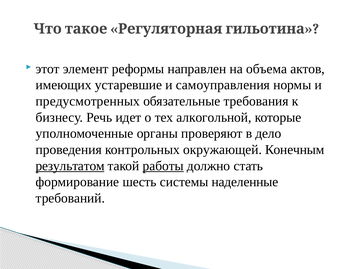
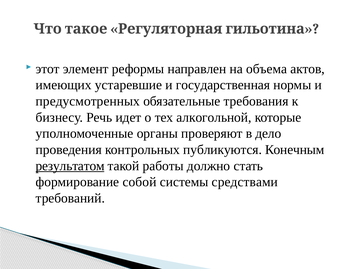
самоуправления: самоуправления -> государственная
окружающей: окружающей -> публикуются
работы underline: present -> none
шесть: шесть -> собой
наделенные: наделенные -> средствами
